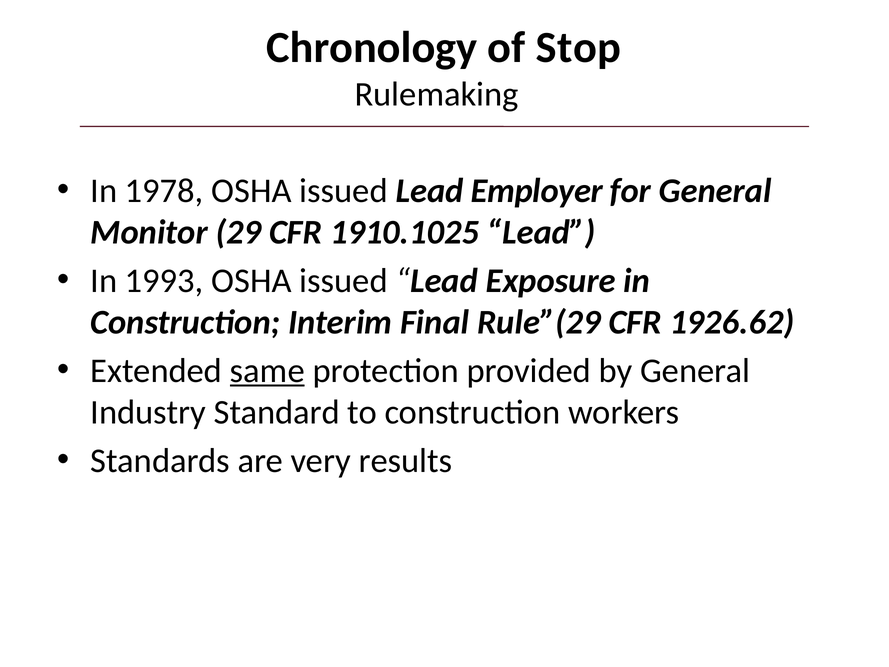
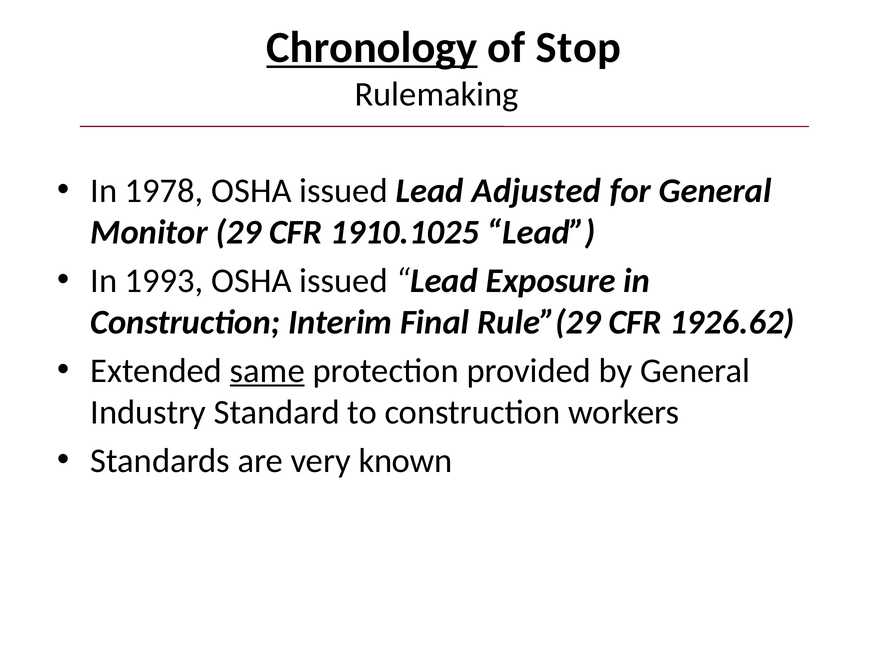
Chronology underline: none -> present
Employer: Employer -> Adjusted
results: results -> known
